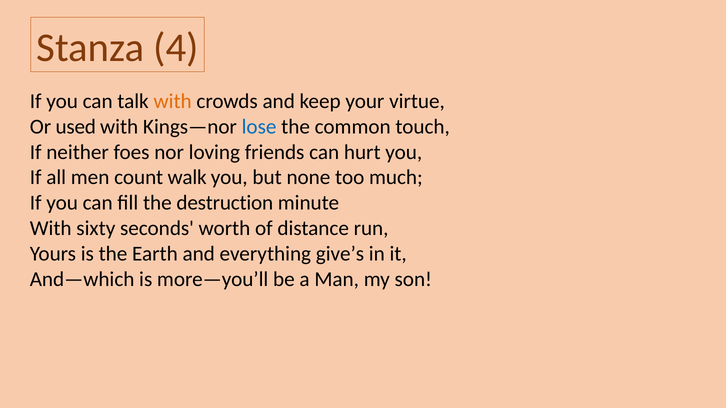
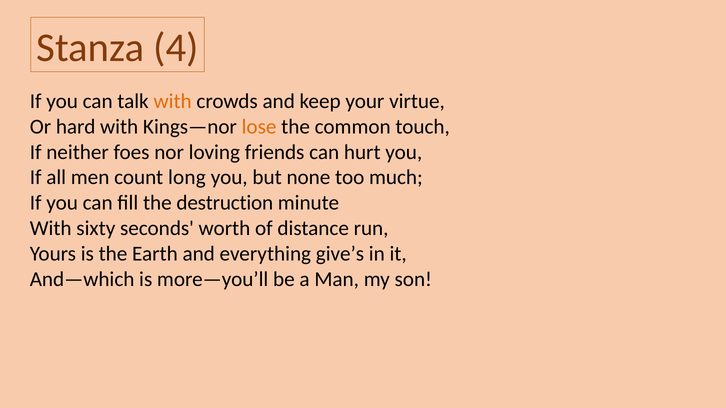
used: used -> hard
lose colour: blue -> orange
walk: walk -> long
